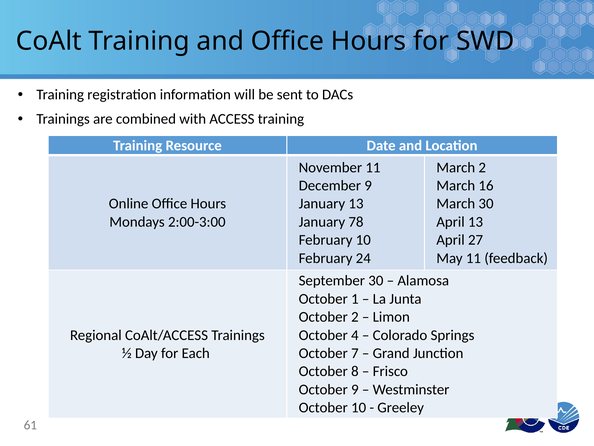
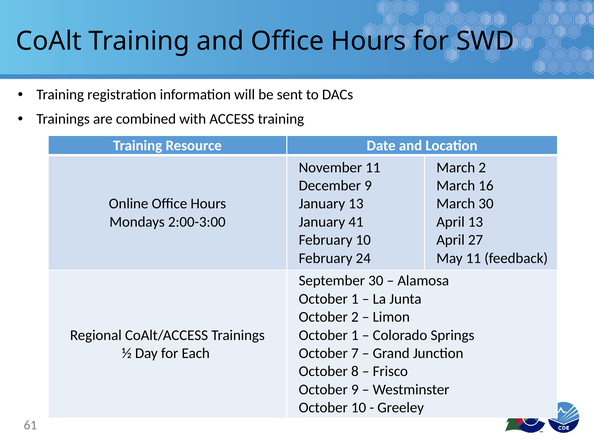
78: 78 -> 41
4 at (355, 335): 4 -> 1
